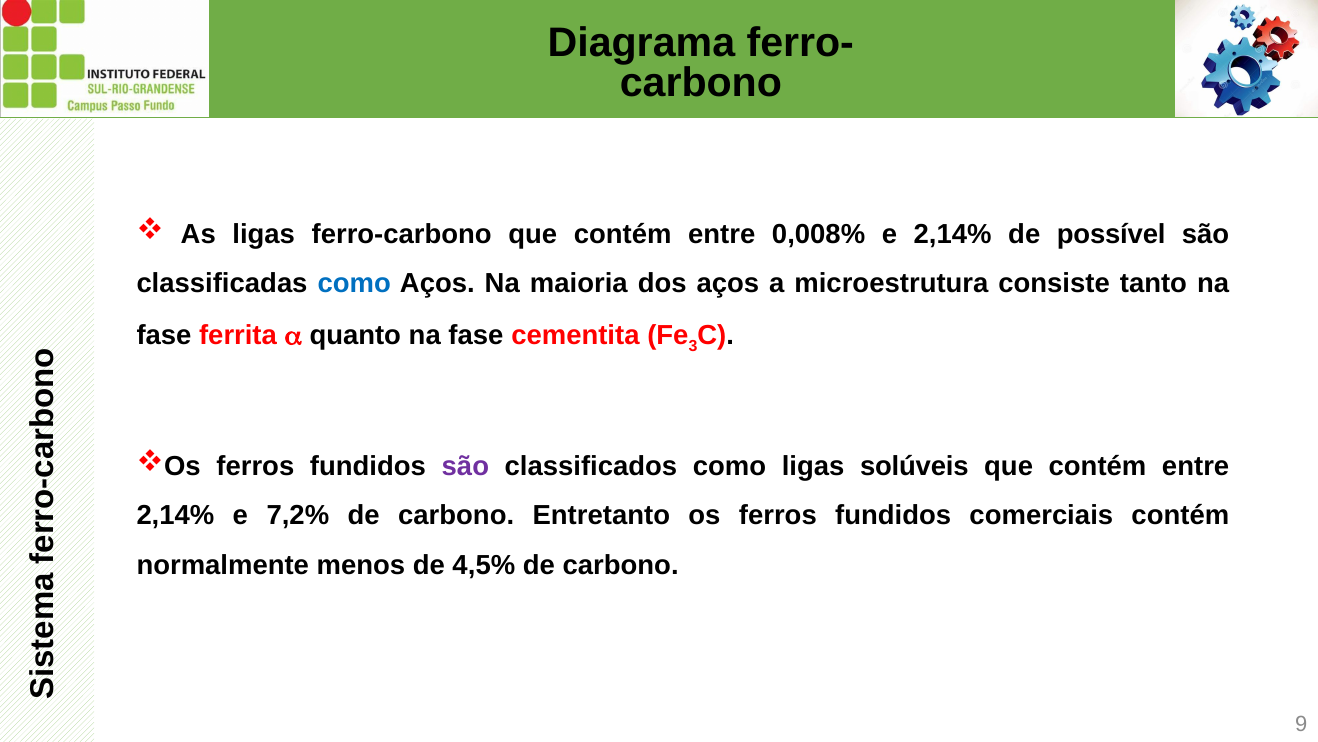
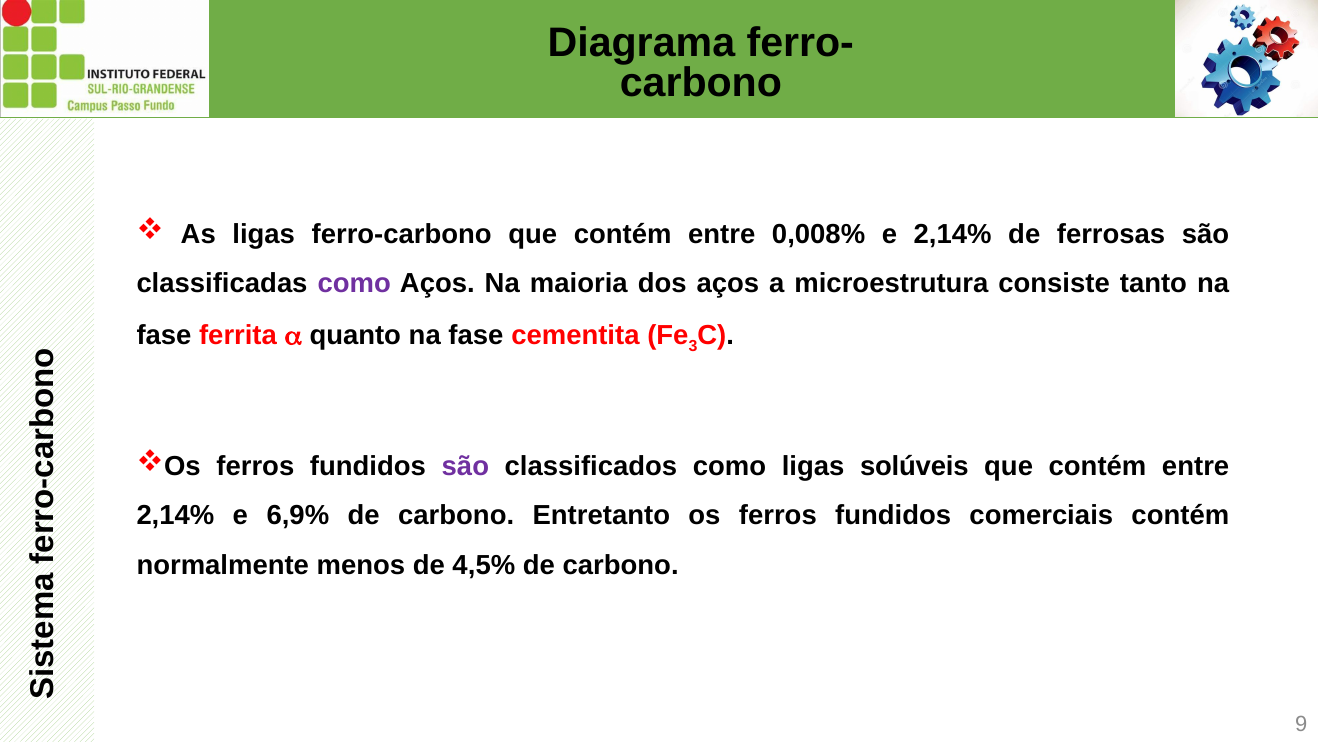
possível: possível -> ferrosas
como at (354, 283) colour: blue -> purple
7,2%: 7,2% -> 6,9%
